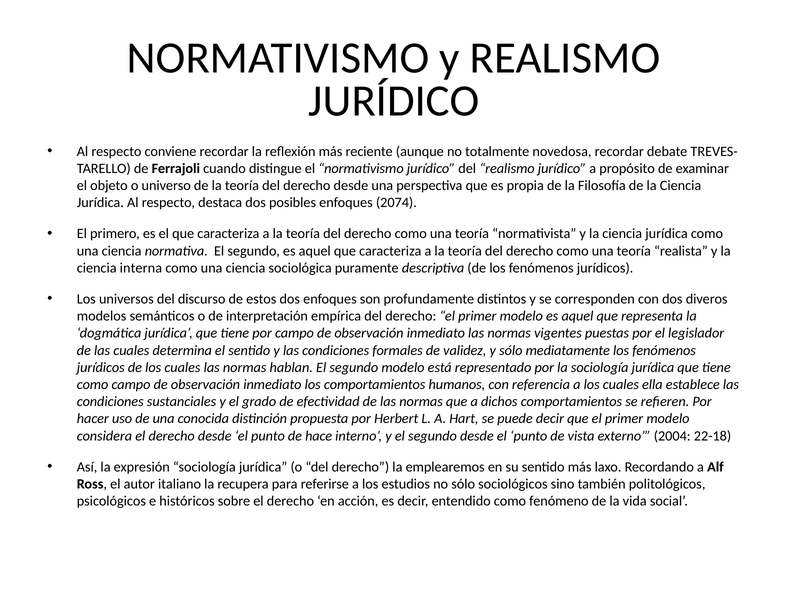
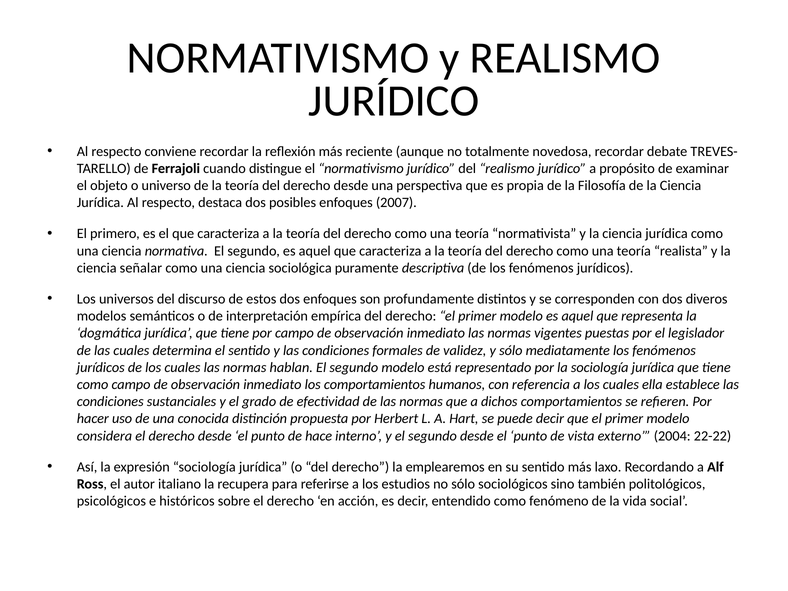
2074: 2074 -> 2007
interna: interna -> señalar
22-18: 22-18 -> 22-22
